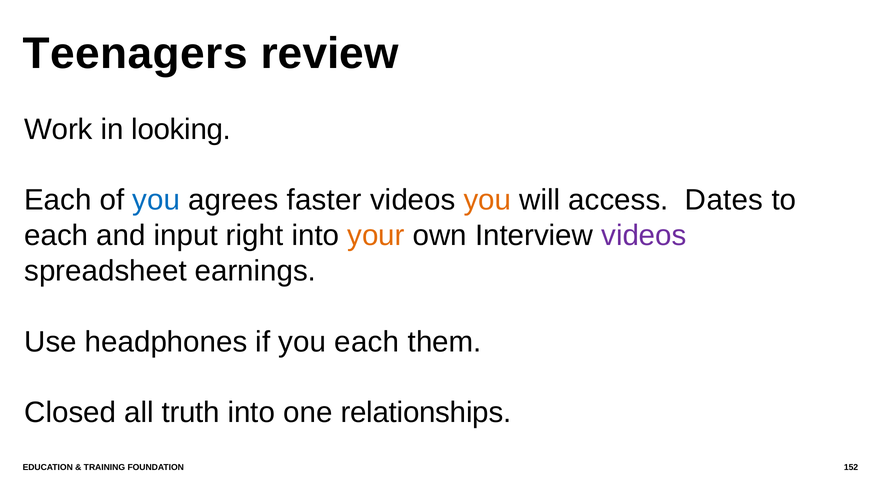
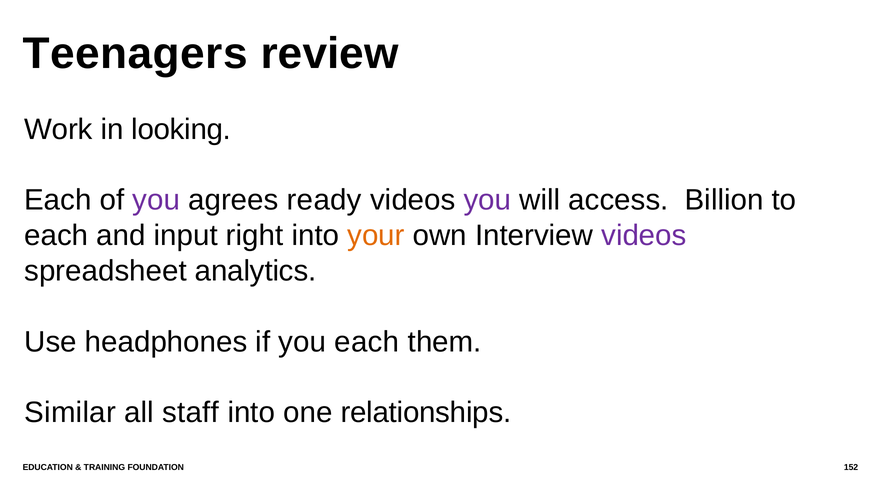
you at (156, 200) colour: blue -> purple
faster: faster -> ready
you at (487, 200) colour: orange -> purple
Dates: Dates -> Billion
earnings: earnings -> analytics
Closed: Closed -> Similar
truth: truth -> staff
